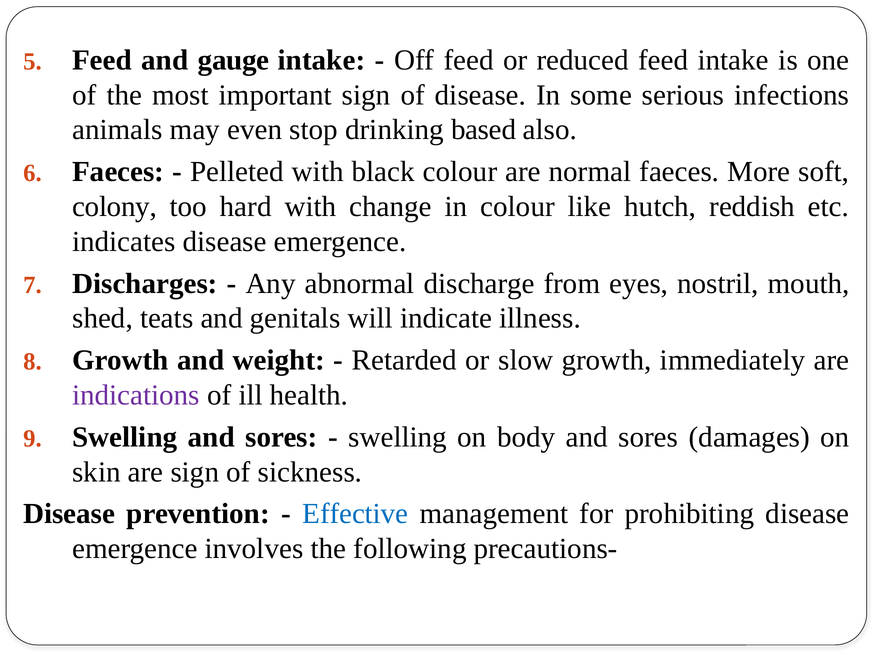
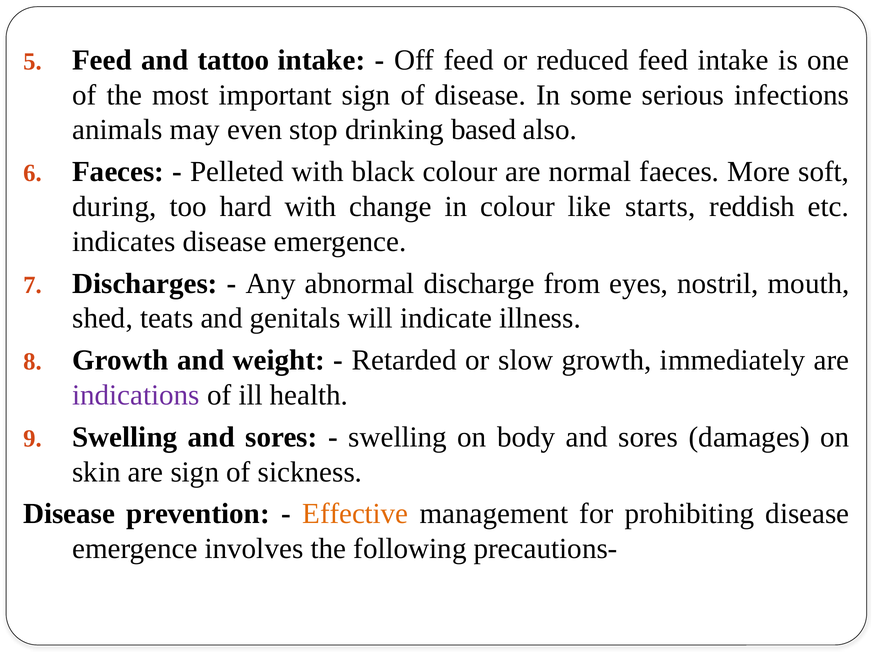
gauge: gauge -> tattoo
colony: colony -> during
hutch: hutch -> starts
Effective colour: blue -> orange
